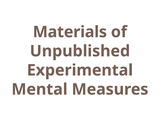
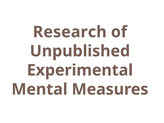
Materials: Materials -> Research
